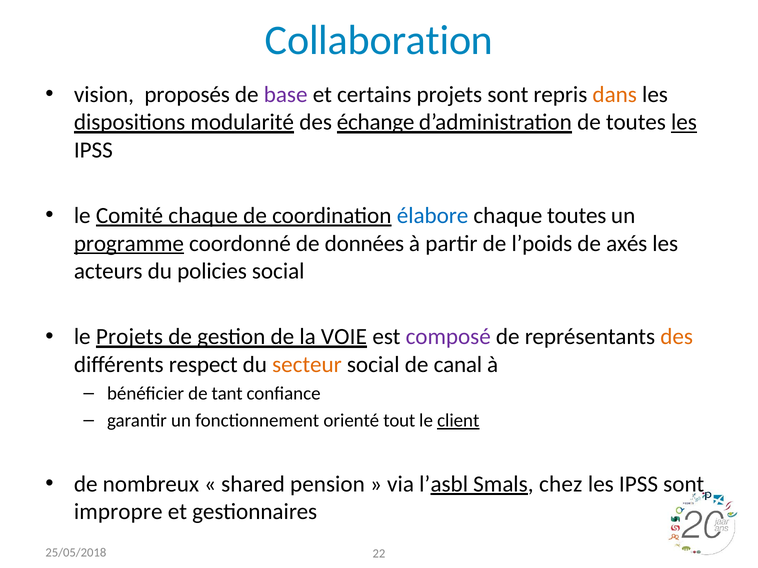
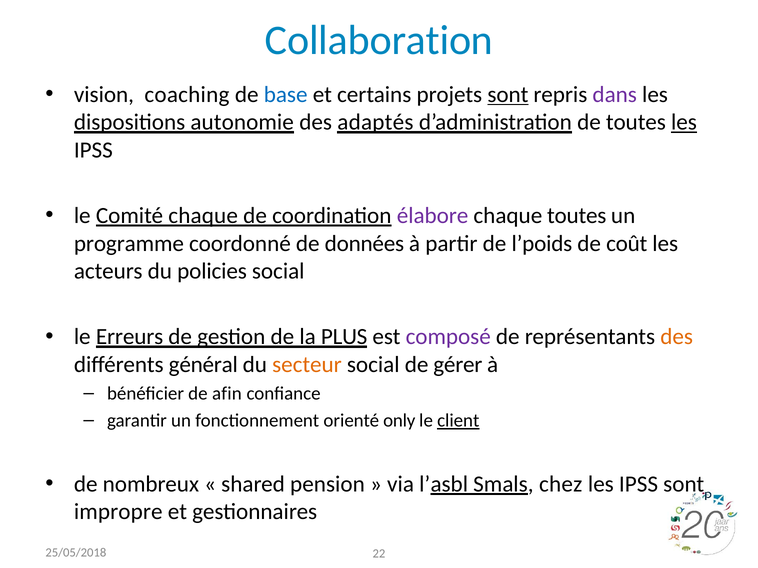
proposés: proposés -> coaching
base colour: purple -> blue
sont at (508, 95) underline: none -> present
dans colour: orange -> purple
modularité: modularité -> autonomie
échange: échange -> adaptés
élabore colour: blue -> purple
programme underline: present -> none
axés: axés -> coût
le Projets: Projets -> Erreurs
VOIE: VOIE -> PLUS
respect: respect -> général
canal: canal -> gérer
tant: tant -> afin
tout: tout -> only
